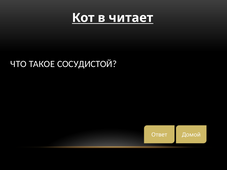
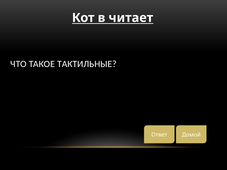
СОСУДИСТОЙ: СОСУДИСТОЙ -> ТАКТИЛЬНЫЕ
